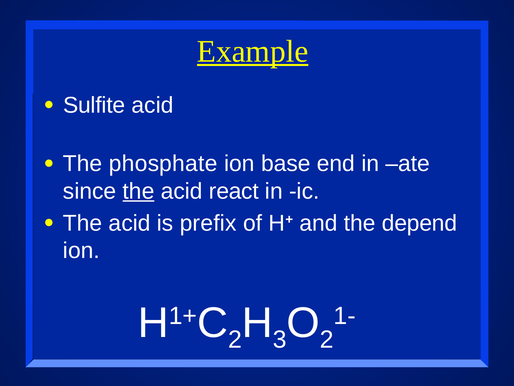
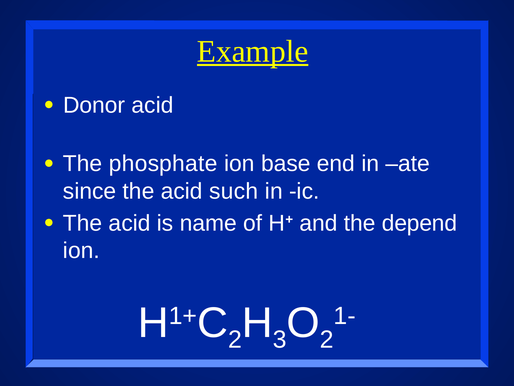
Sulfite: Sulfite -> Donor
the at (139, 191) underline: present -> none
react: react -> such
prefix: prefix -> name
